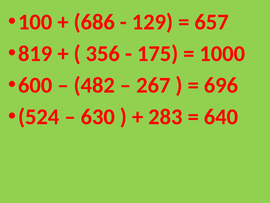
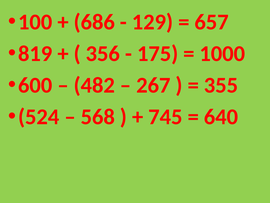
696: 696 -> 355
630: 630 -> 568
283: 283 -> 745
